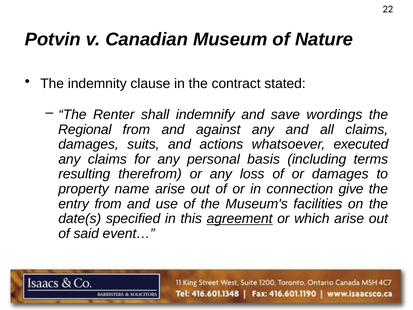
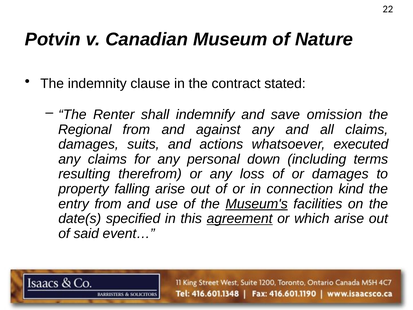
wordings: wordings -> omission
basis: basis -> down
name: name -> falling
give: give -> kind
Museum's underline: none -> present
